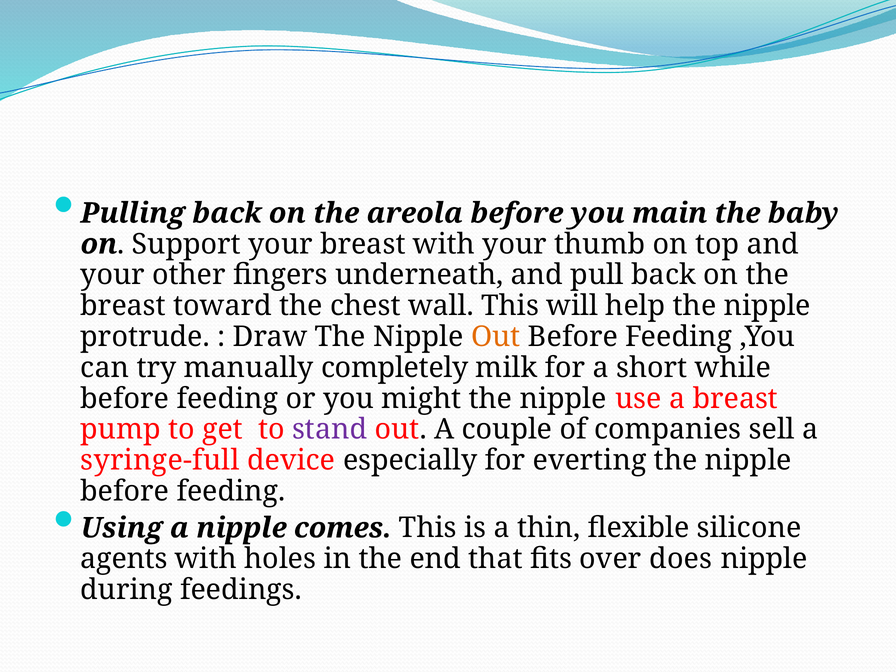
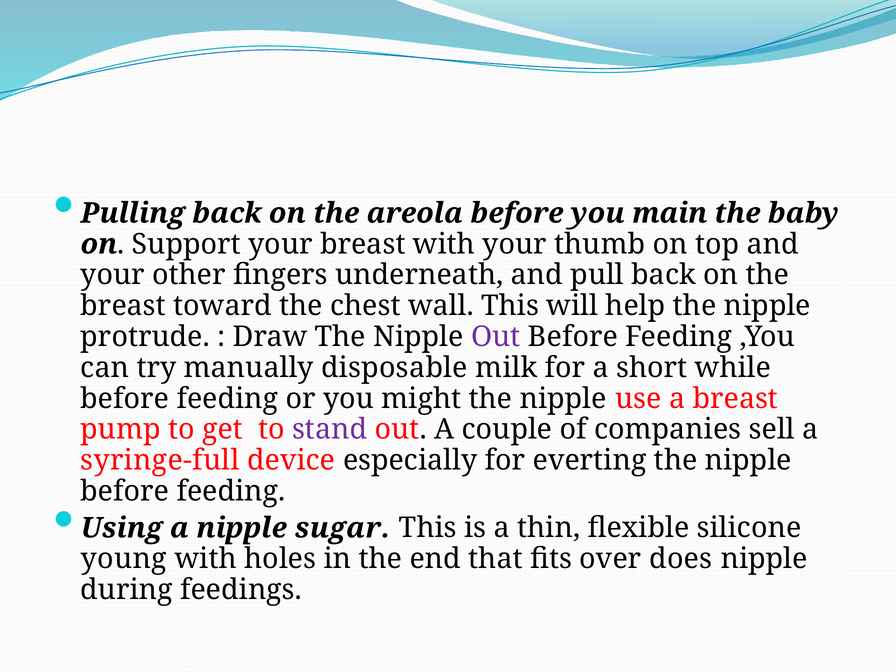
Out at (496, 337) colour: orange -> purple
completely: completely -> disposable
comes: comes -> sugar
agents: agents -> young
